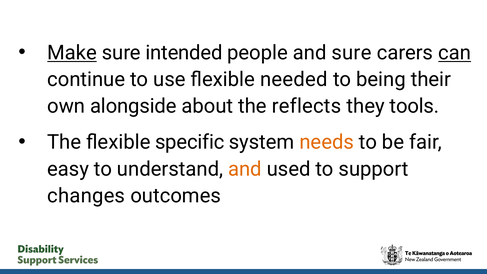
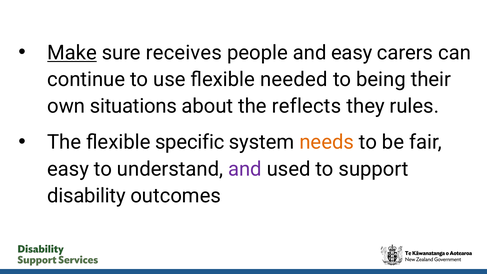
intended: intended -> receives
and sure: sure -> easy
can underline: present -> none
alongside: alongside -> situations
tools: tools -> rules
and at (245, 169) colour: orange -> purple
changes: changes -> disability
